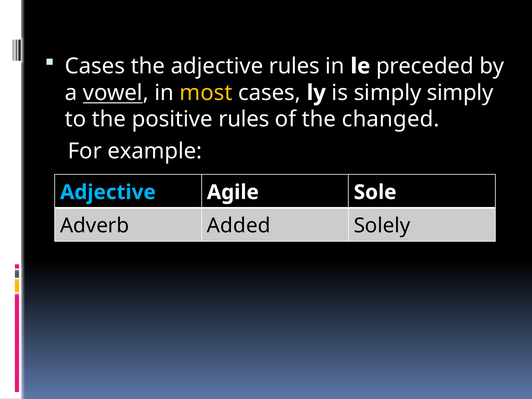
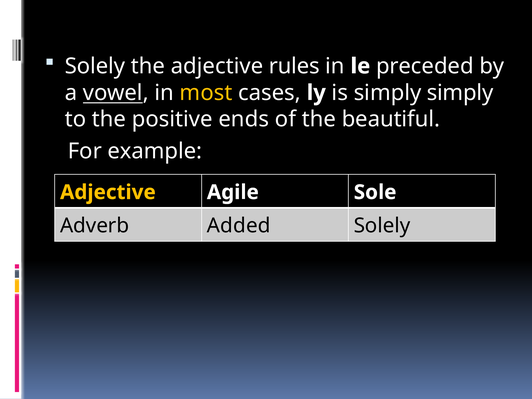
Cases at (95, 66): Cases -> Solely
positive rules: rules -> ends
changed: changed -> beautiful
Adjective at (108, 192) colour: light blue -> yellow
